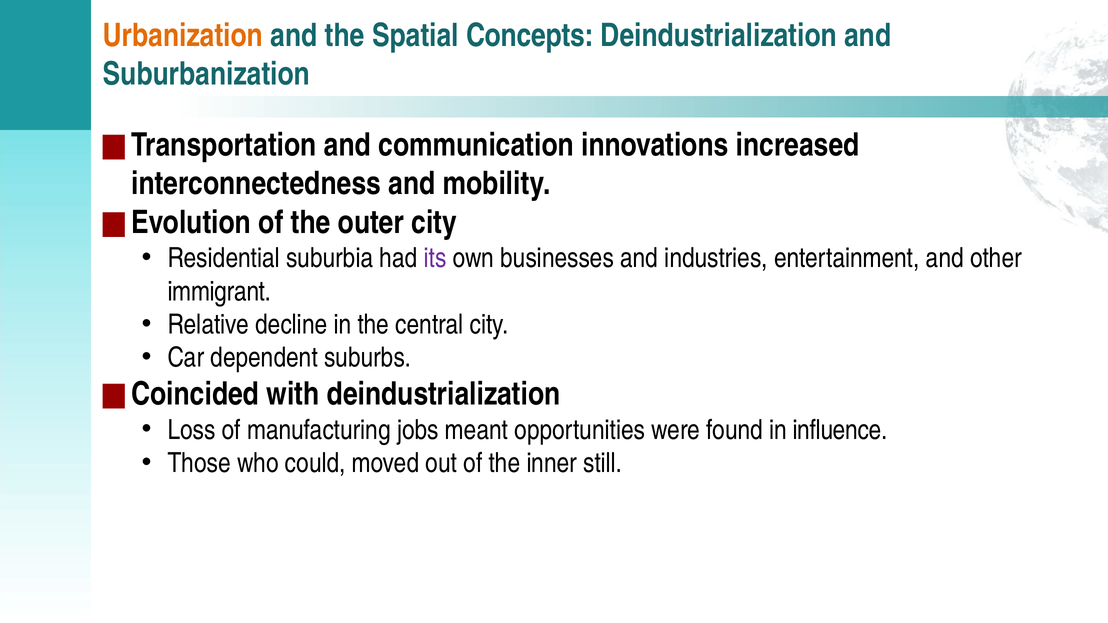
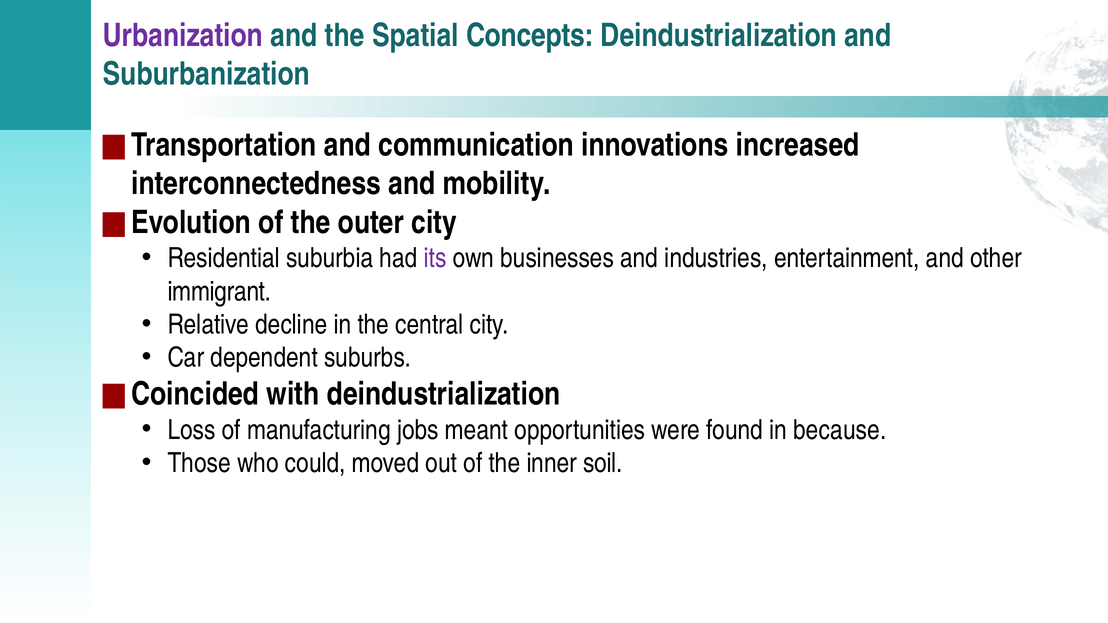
Urbanization colour: orange -> purple
influence: influence -> because
still: still -> soil
